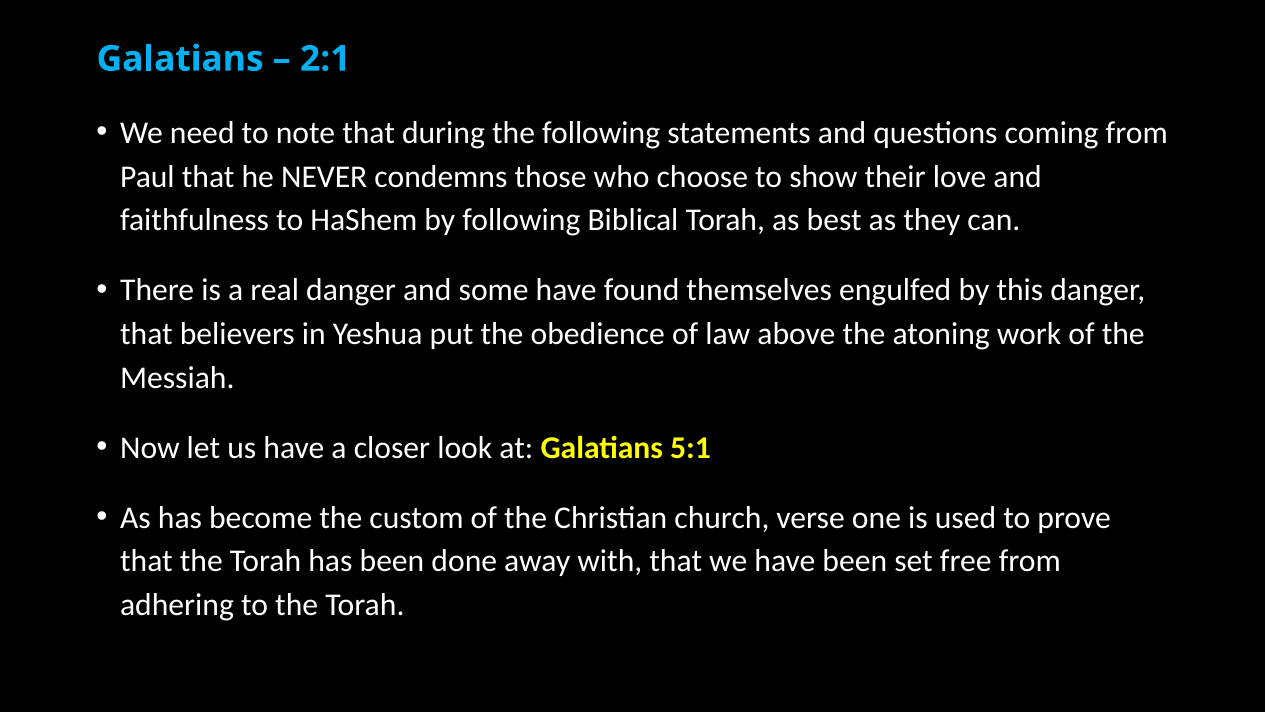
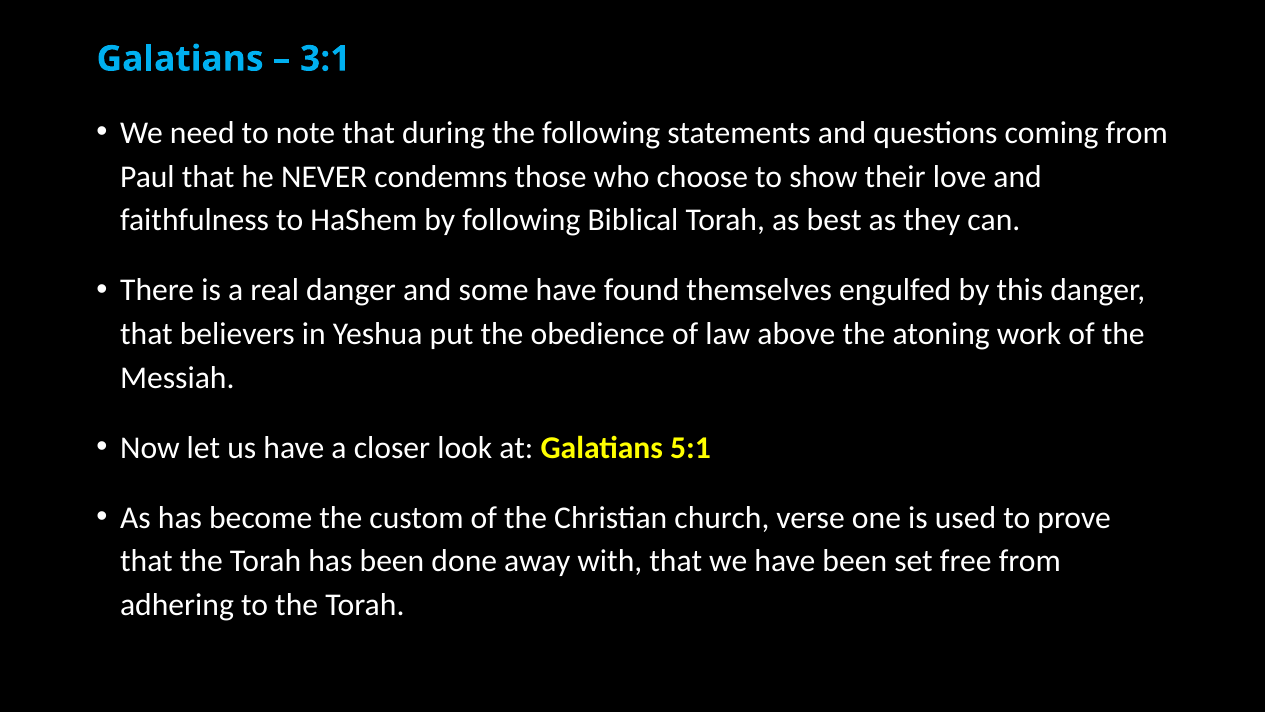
2:1: 2:1 -> 3:1
